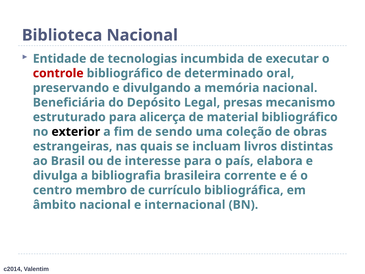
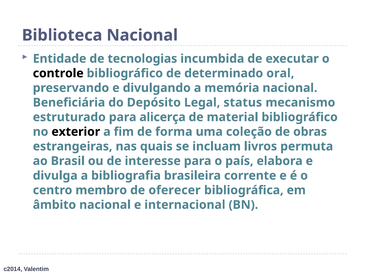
controle colour: red -> black
presas: presas -> status
sendo: sendo -> forma
distintas: distintas -> permuta
currículo: currículo -> oferecer
